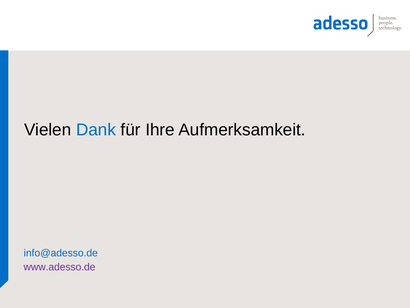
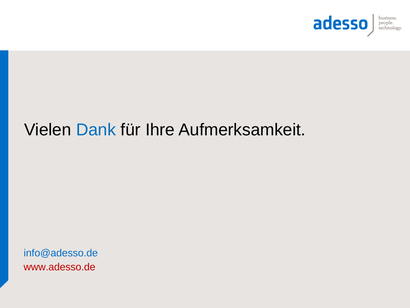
www.adesso.de colour: purple -> red
